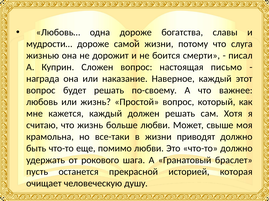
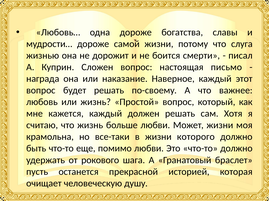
Может свыше: свыше -> жизни
приводят: приводят -> которого
